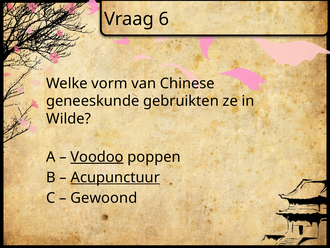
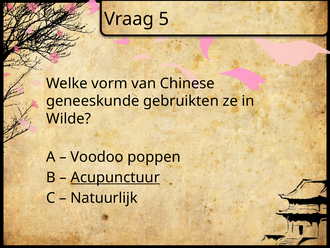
6: 6 -> 5
Voodoo underline: present -> none
Gewoond: Gewoond -> Natuurlijk
